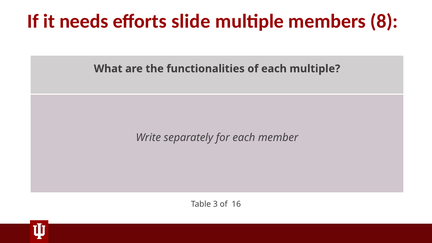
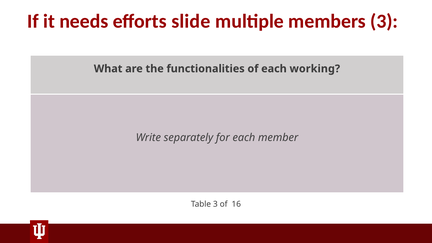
members 8: 8 -> 3
each multiple: multiple -> working
